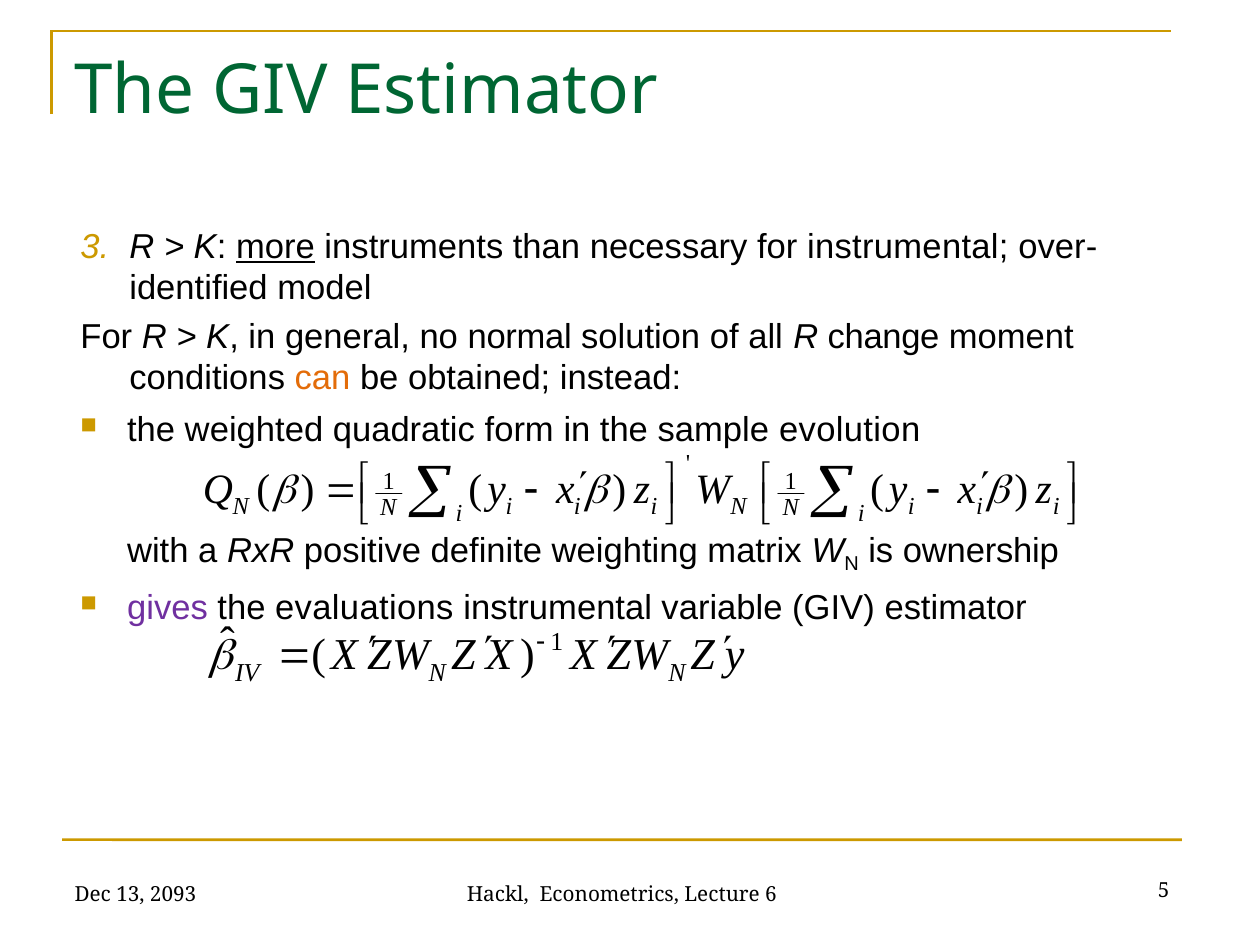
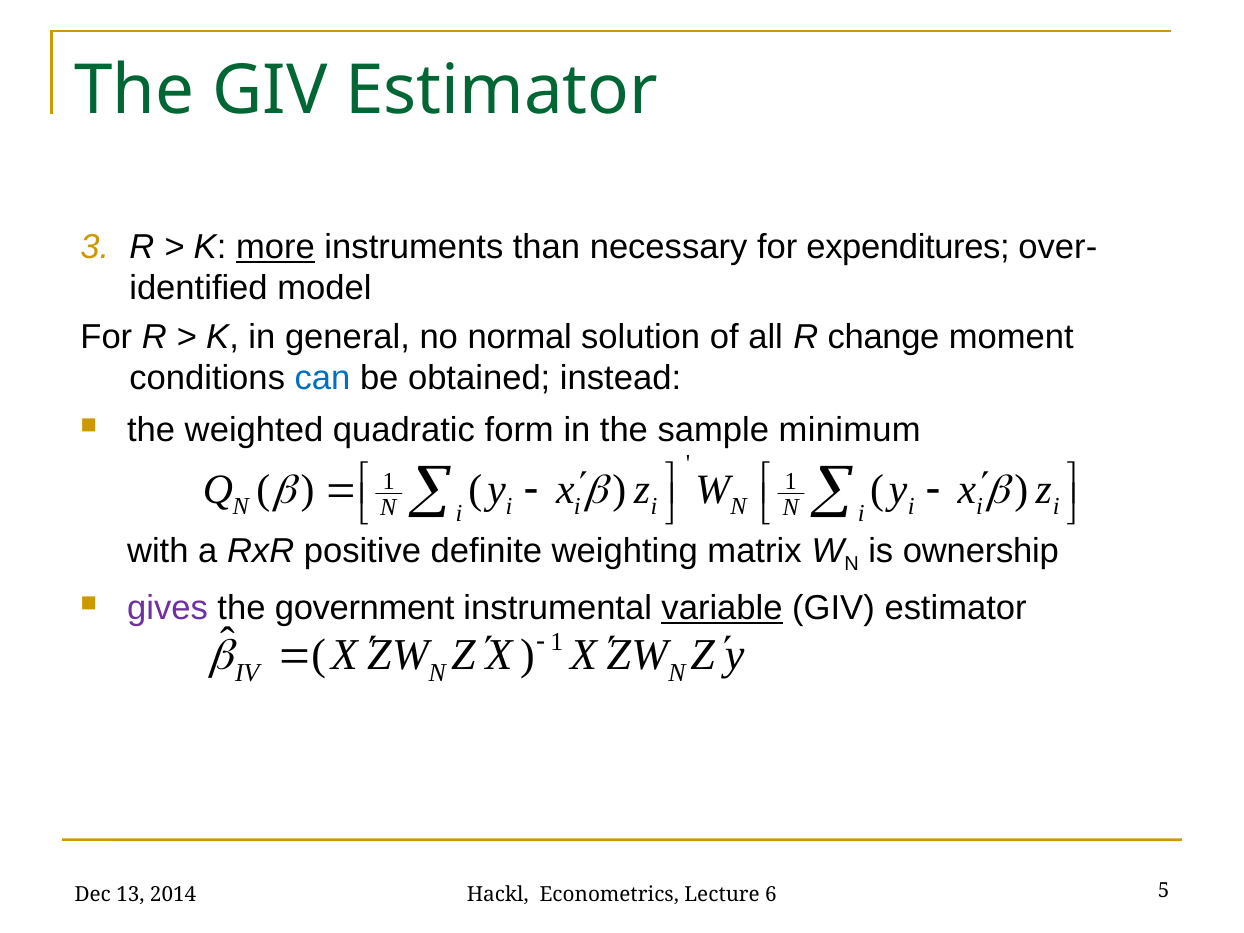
for instrumental: instrumental -> expenditures
can colour: orange -> blue
evolution: evolution -> minimum
evaluations: evaluations -> government
variable underline: none -> present
2093: 2093 -> 2014
